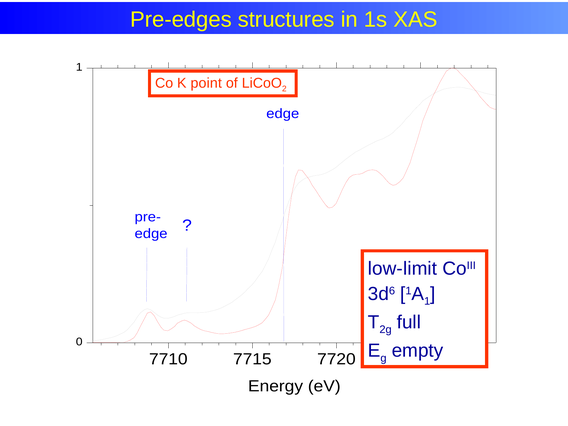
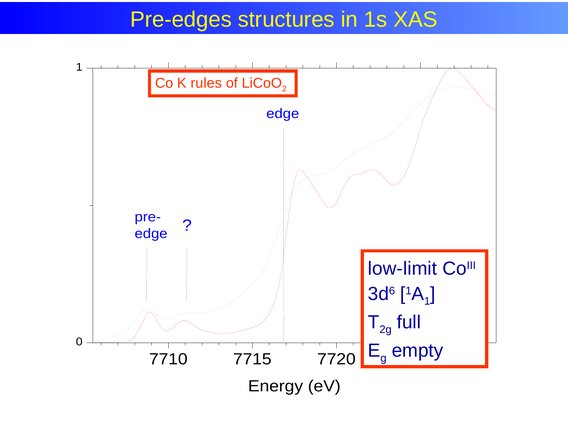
point: point -> rules
